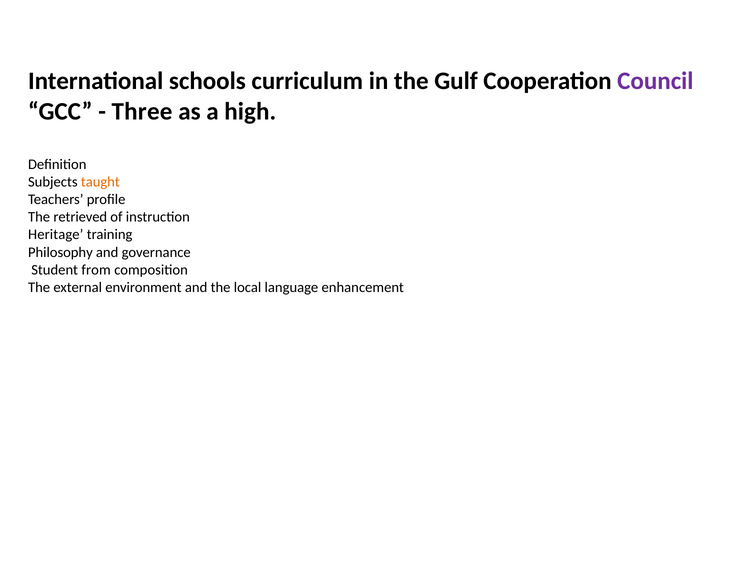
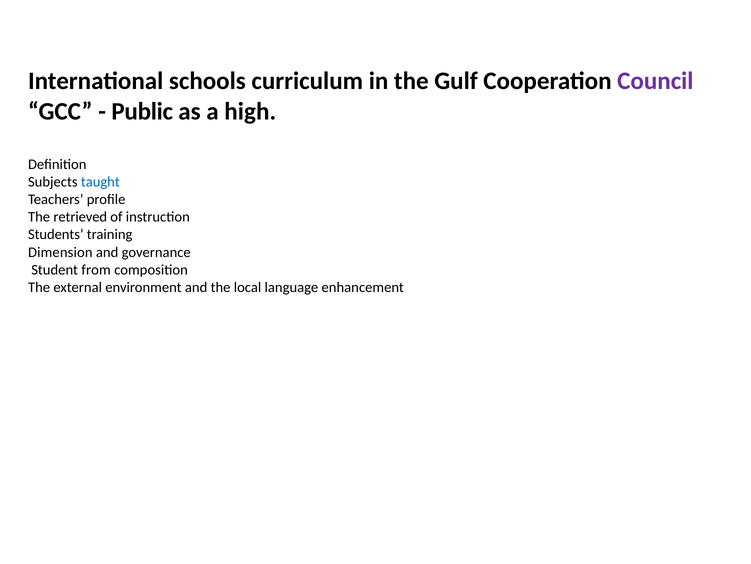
Three: Three -> Public
taught colour: orange -> blue
Heritage: Heritage -> Students
Philosophy: Philosophy -> Dimension
